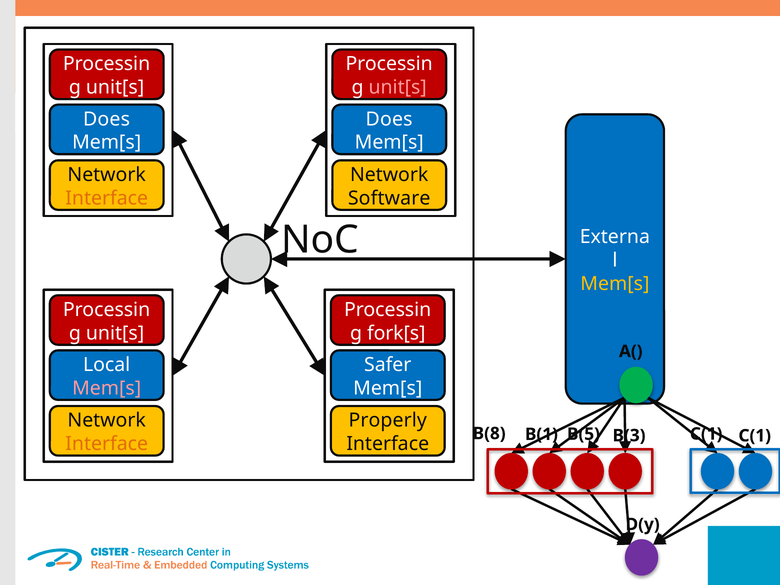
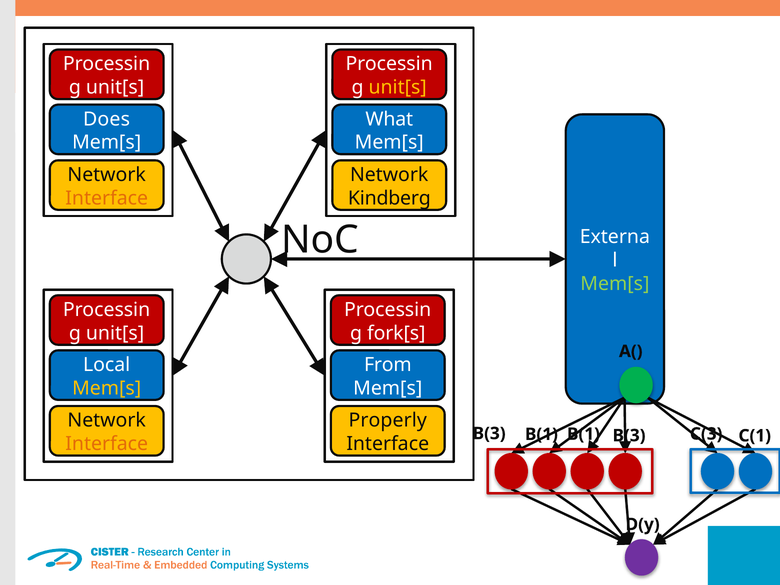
unit[s at (398, 87) colour: pink -> yellow
Does at (389, 119): Does -> What
Software: Software -> Kindberg
Mem[s at (615, 284) colour: yellow -> light green
Safer: Safer -> From
Mem[s at (107, 388) colour: pink -> yellow
B(8 at (489, 433): B(8 -> B(3
B(1 B(5: B(5 -> B(1
B(3 C(1: C(1 -> C(3
